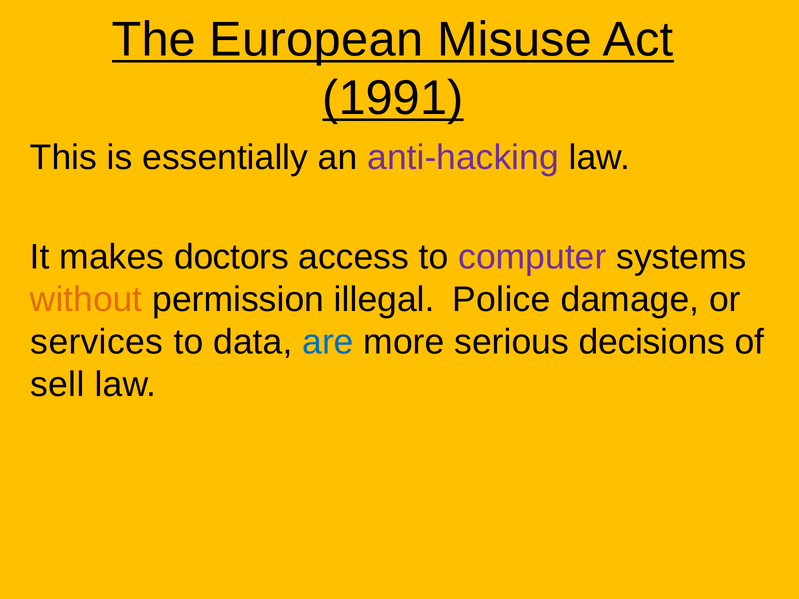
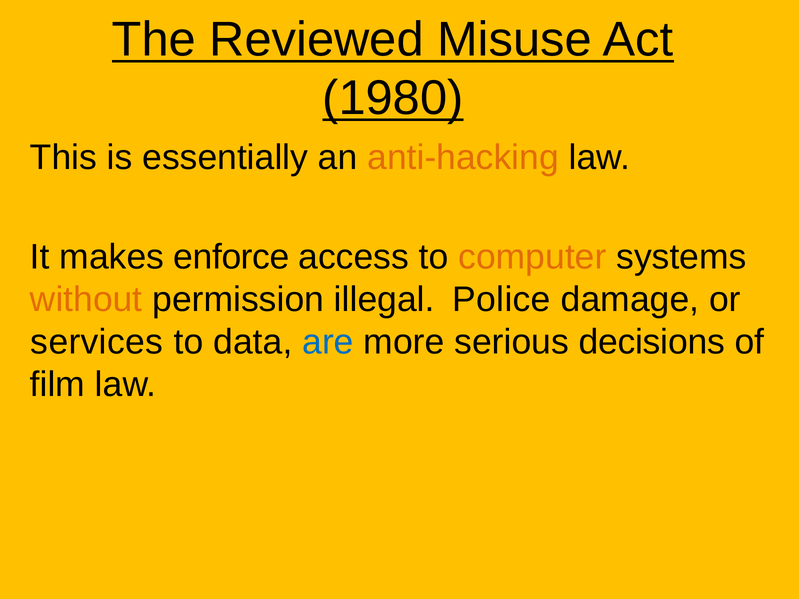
European: European -> Reviewed
1991: 1991 -> 1980
anti-hacking colour: purple -> orange
doctors: doctors -> enforce
computer colour: purple -> orange
sell: sell -> film
